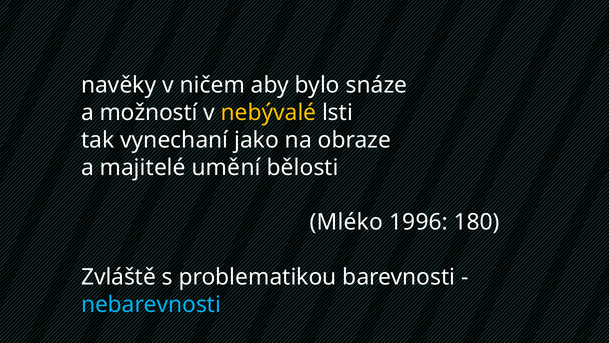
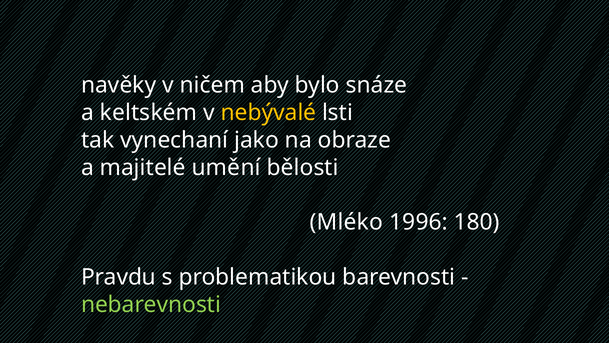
možností: možností -> keltském
Zvláště: Zvláště -> Pravdu
nebarevnosti colour: light blue -> light green
